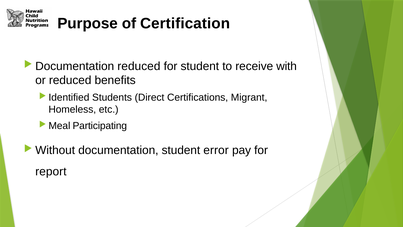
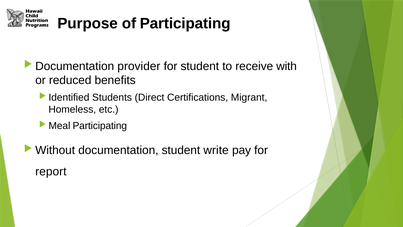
of Certification: Certification -> Participating
Documentation reduced: reduced -> provider
error: error -> write
